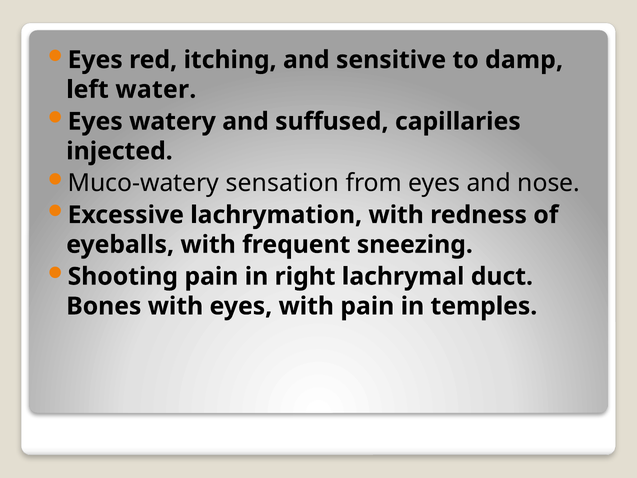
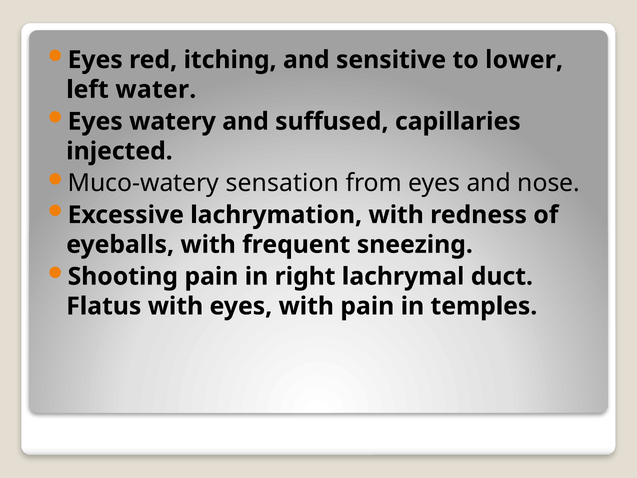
damp: damp -> lower
Bones: Bones -> Flatus
